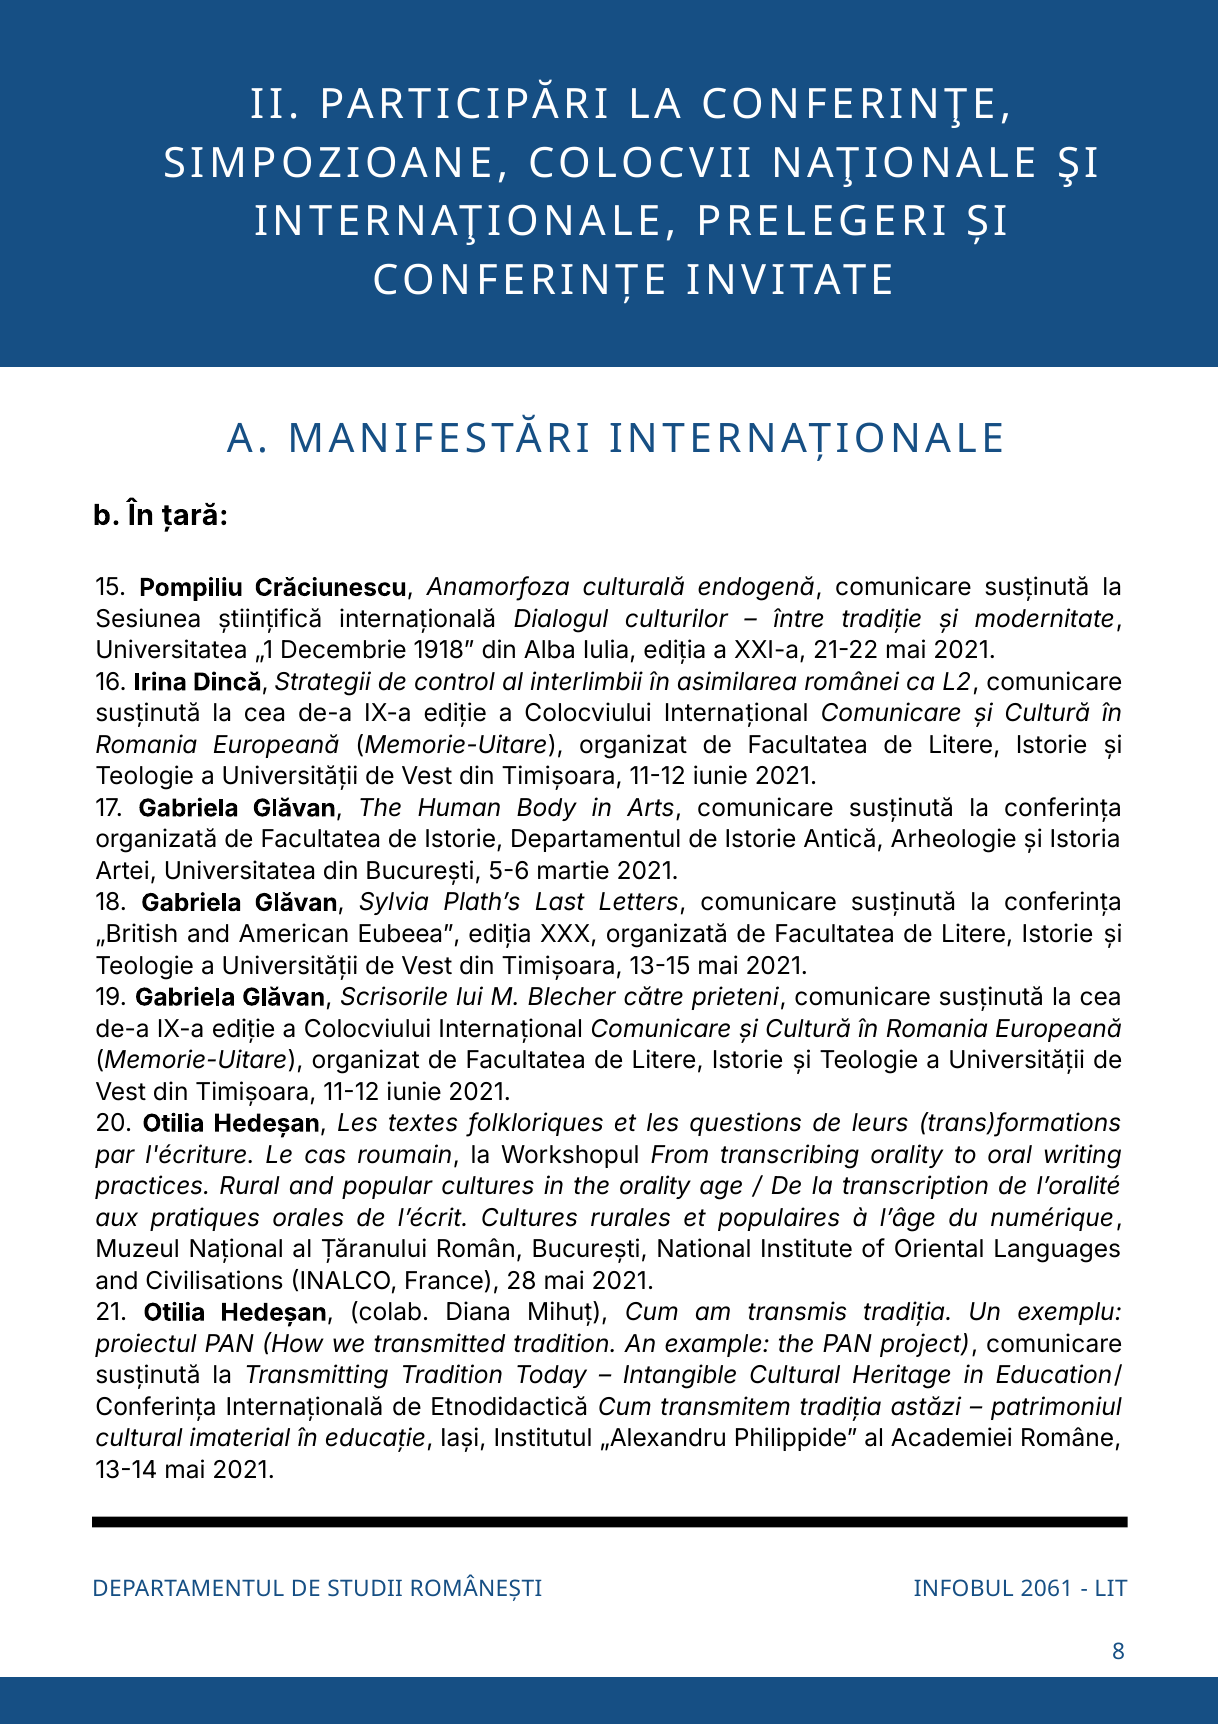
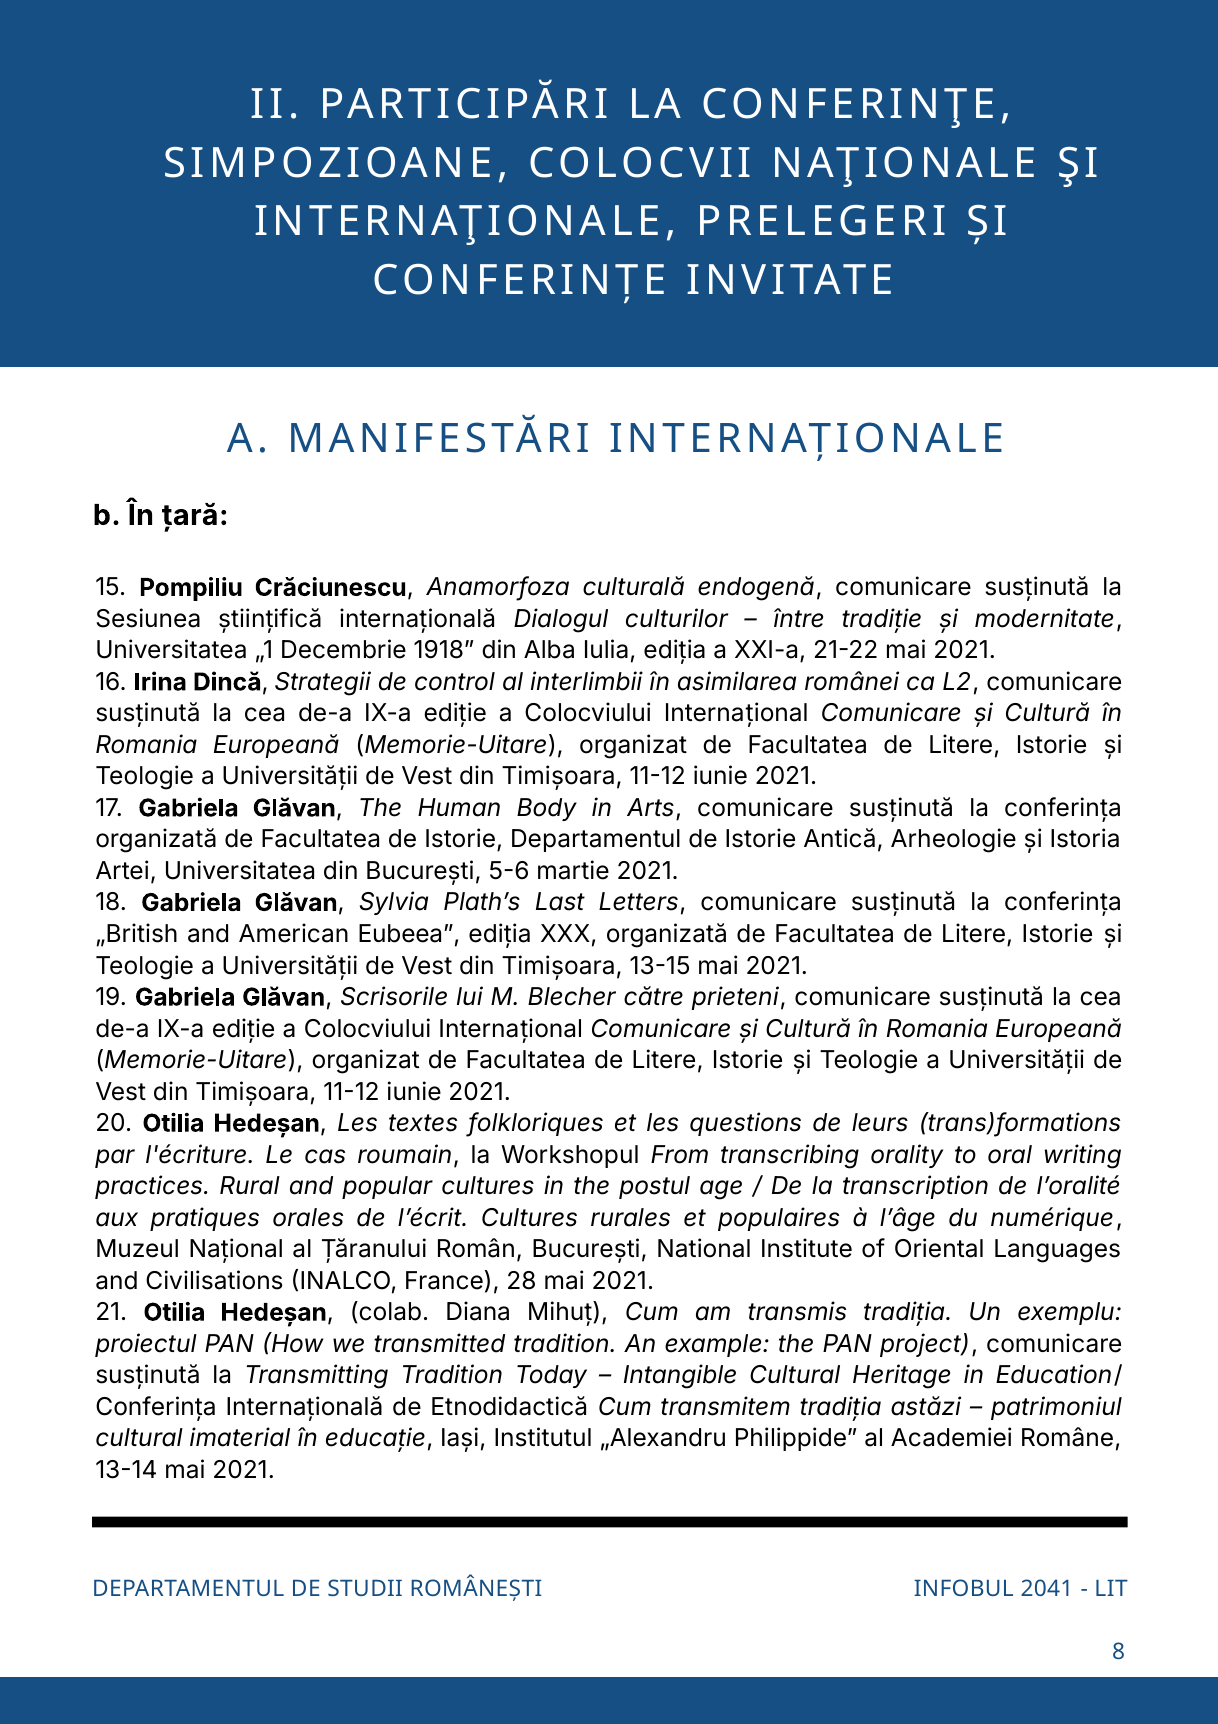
the orality: orality -> postul
2061: 2061 -> 2041
